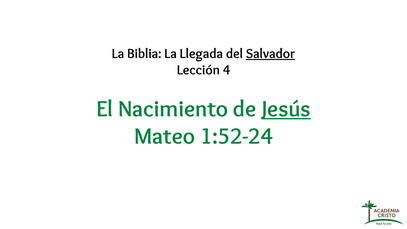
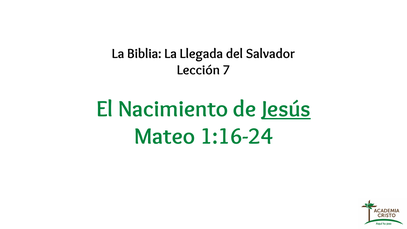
Salvador underline: present -> none
4: 4 -> 7
1:52-24: 1:52-24 -> 1:16-24
